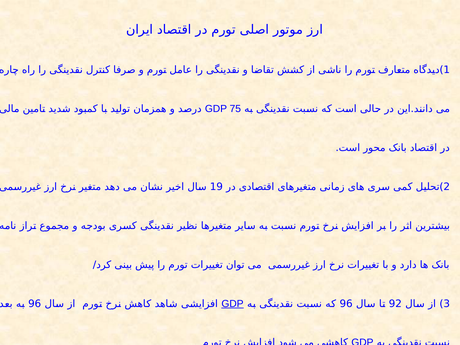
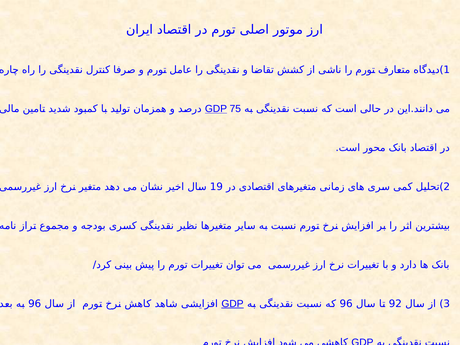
GDP at (216, 109) underline: none -> present
